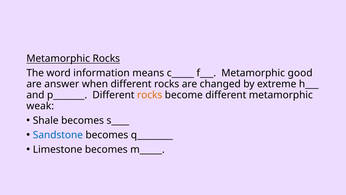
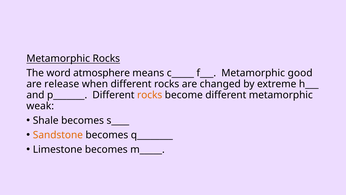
information: information -> atmosphere
answer: answer -> release
Sandstone colour: blue -> orange
